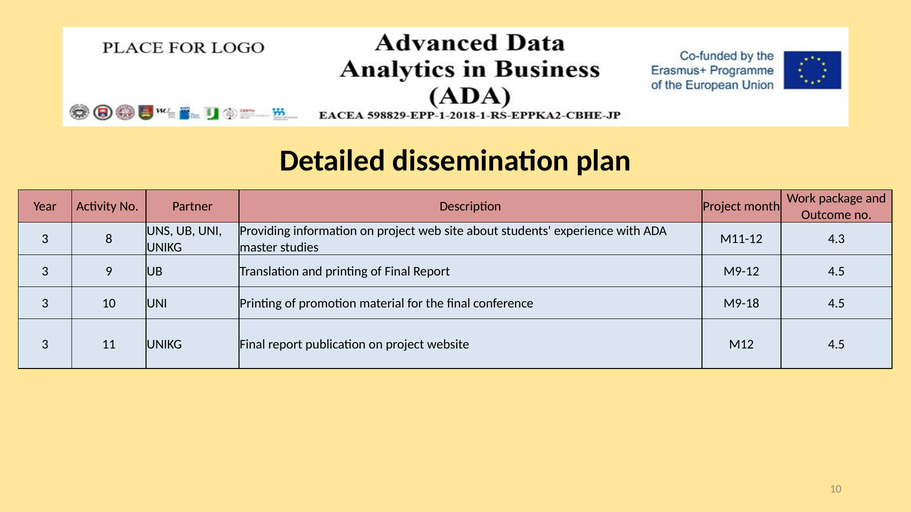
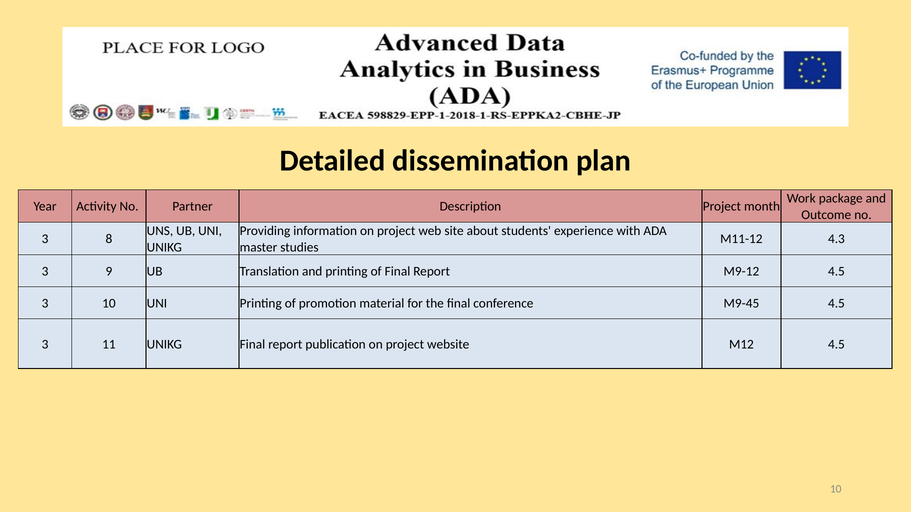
M9-18: M9-18 -> M9-45
